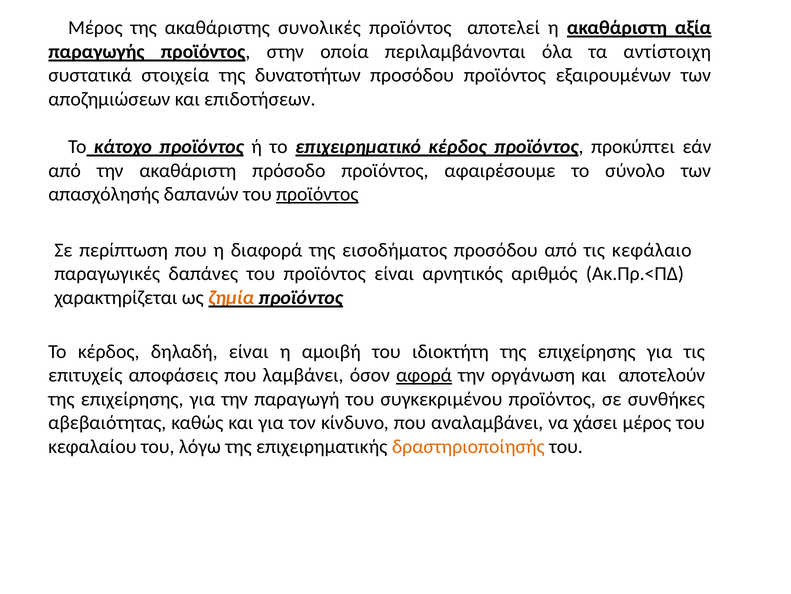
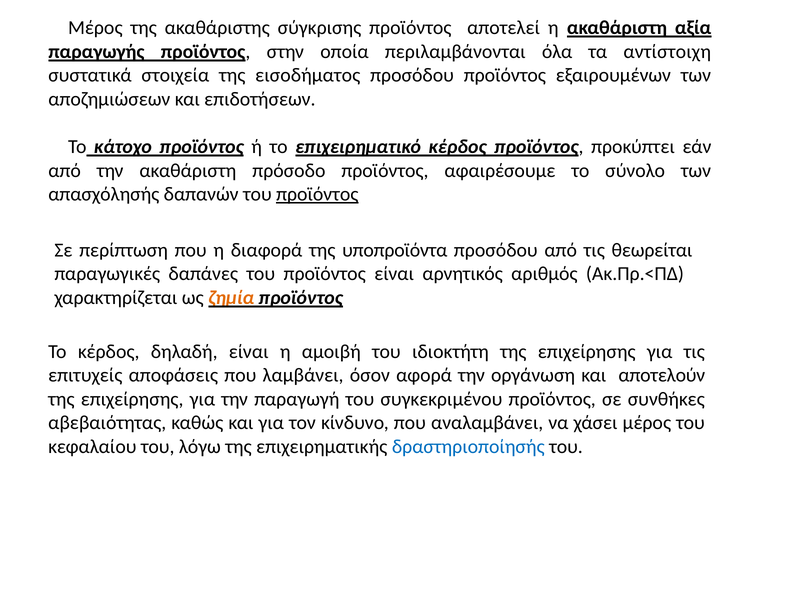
συνολικές: συνολικές -> σύγκρισης
δυνατοτήτων: δυνατοτήτων -> εισοδήματος
εισοδήματος: εισοδήματος -> υποπροϊόντα
κεφάλαιο: κεφάλαιο -> θεωρείται
αφορά underline: present -> none
δραστηριοποίησής colour: orange -> blue
